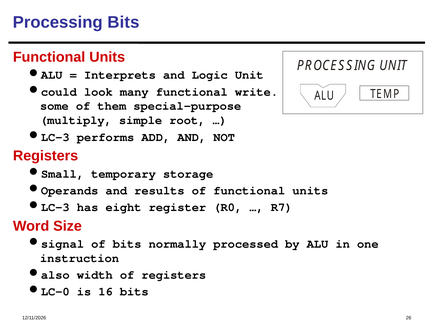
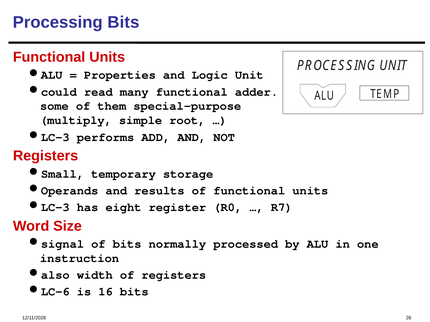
Interprets: Interprets -> Properties
look: look -> read
write: write -> adder
LC-0: LC-0 -> LC-6
